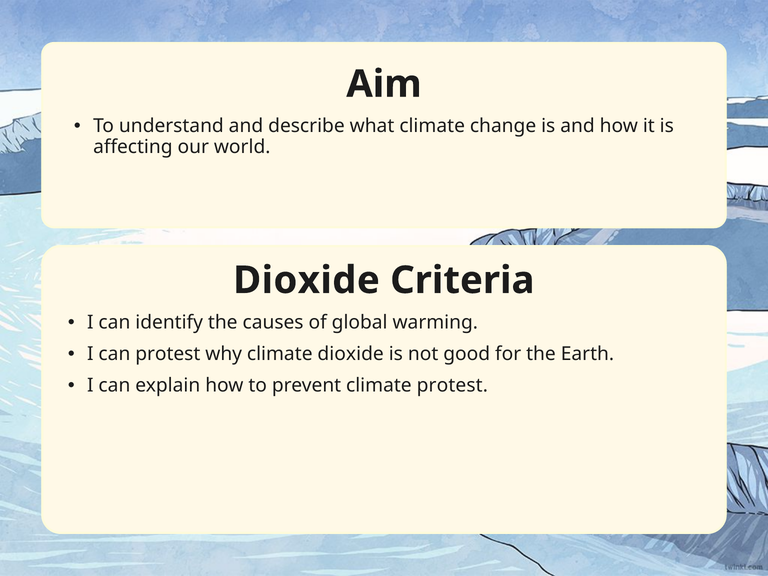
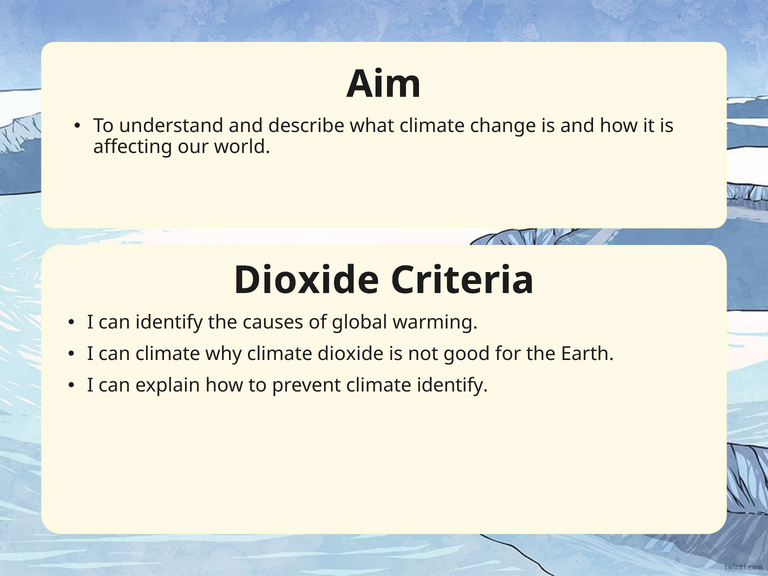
can protest: protest -> climate
climate protest: protest -> identify
